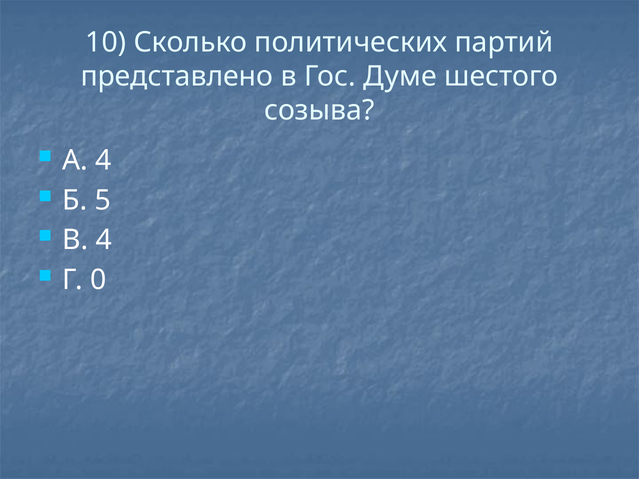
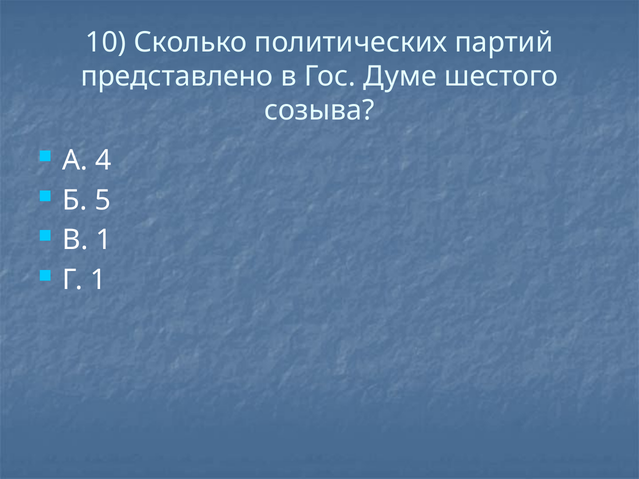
В 4: 4 -> 1
Г 0: 0 -> 1
